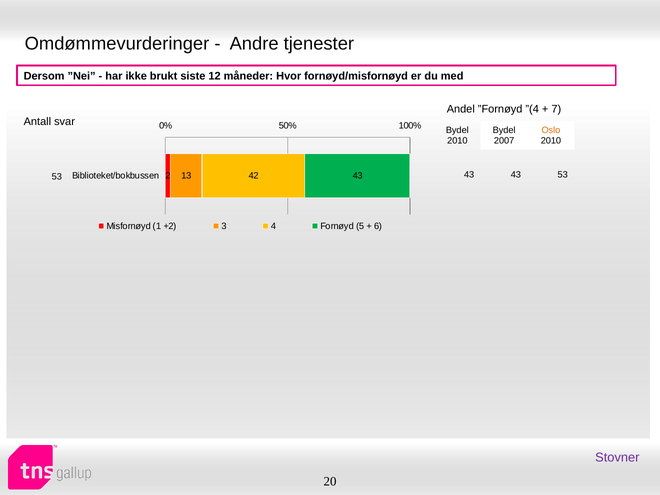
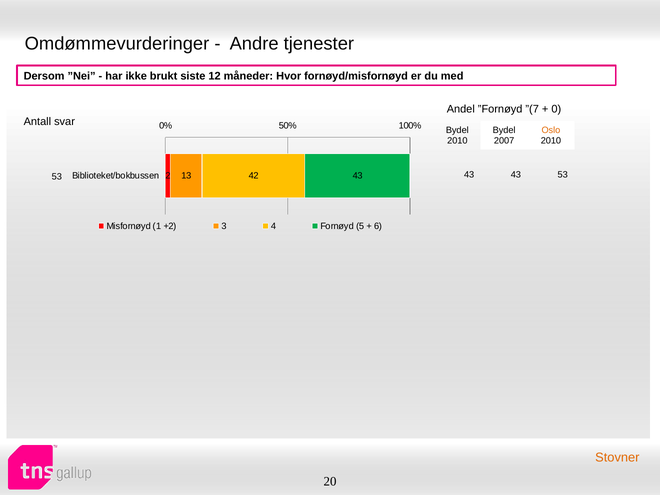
”(4: ”(4 -> ”(7
7: 7 -> 0
Stovner colour: purple -> orange
